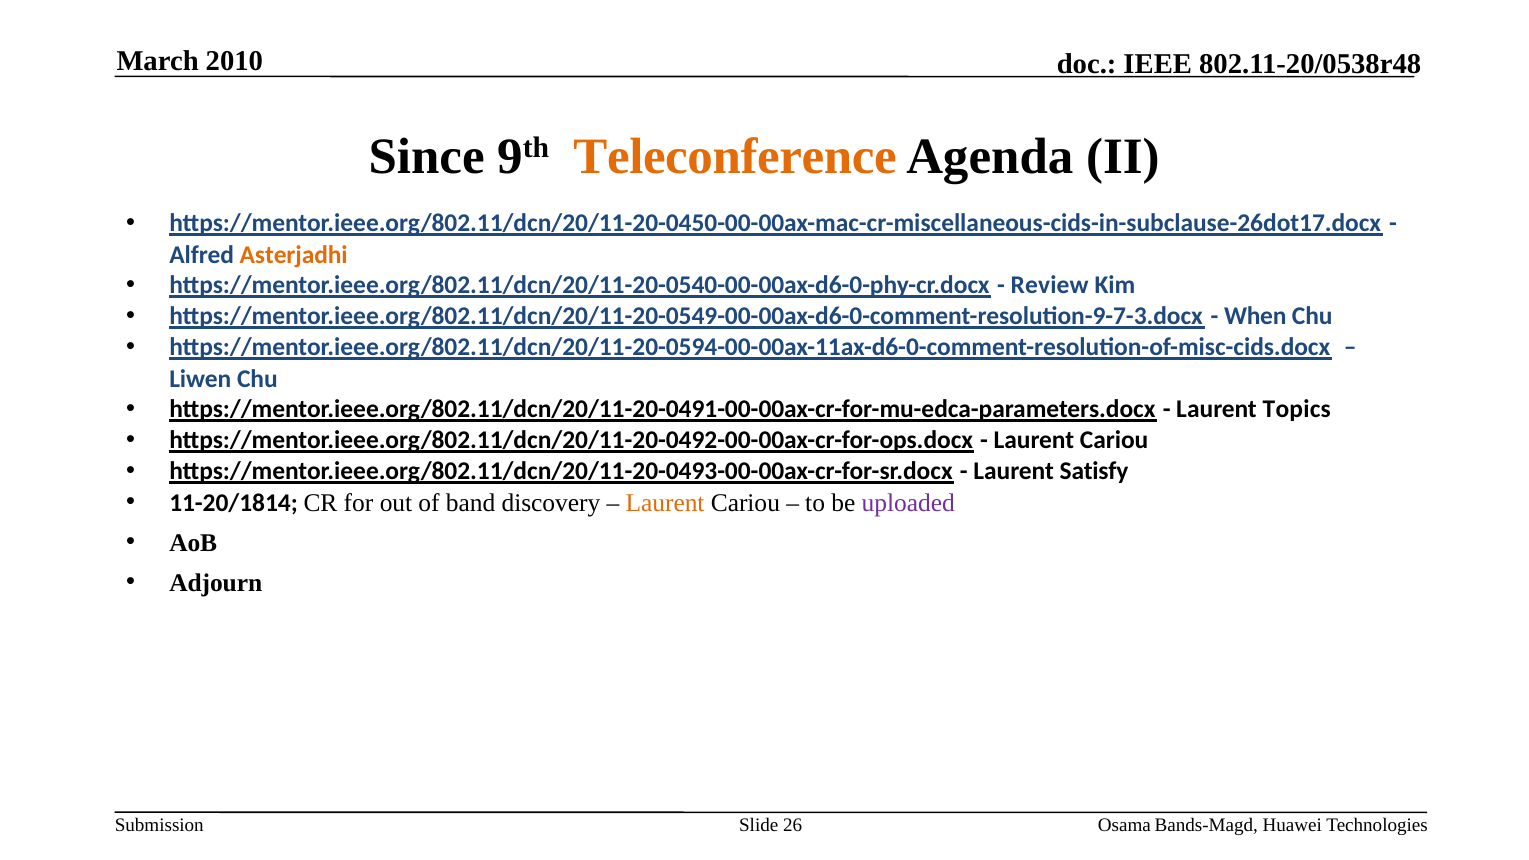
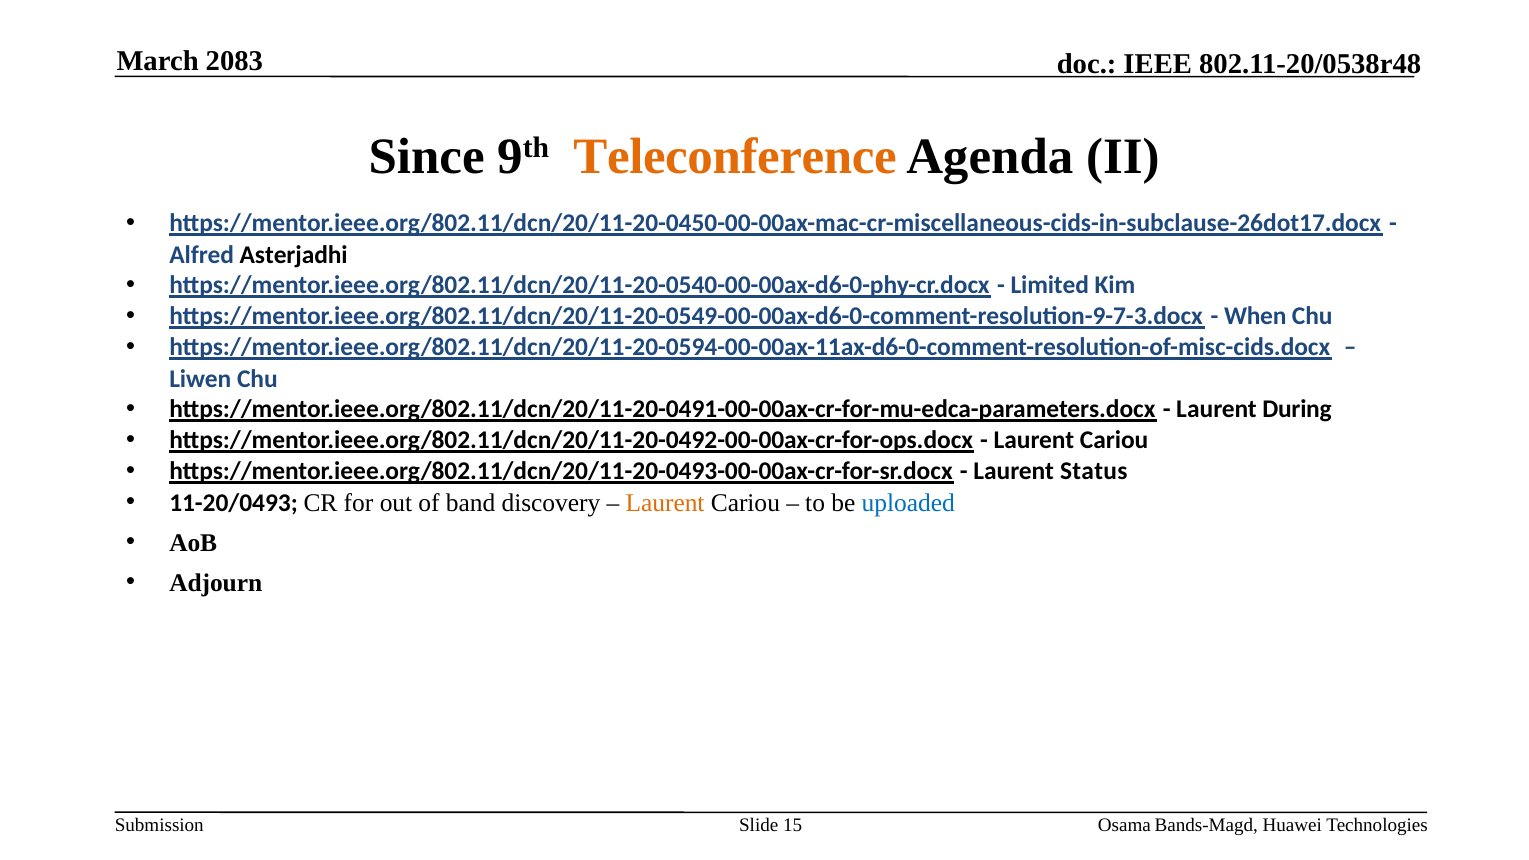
2010: 2010 -> 2083
Asterjadhi colour: orange -> black
Review: Review -> Limited
Topics: Topics -> During
Satisfy: Satisfy -> Status
11-20/1814: 11-20/1814 -> 11-20/0493
uploaded colour: purple -> blue
26: 26 -> 15
